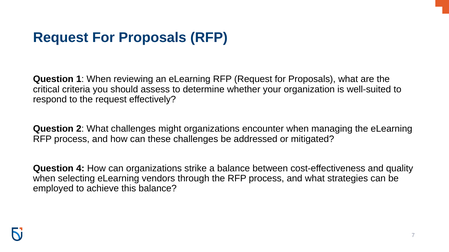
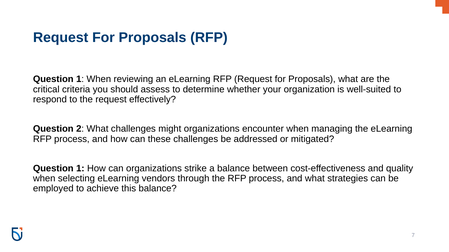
4 at (80, 169): 4 -> 1
